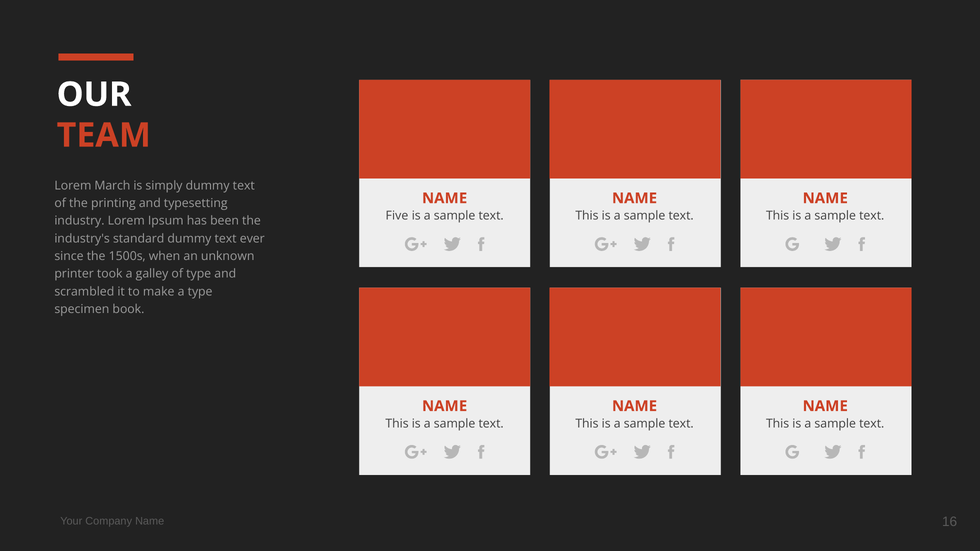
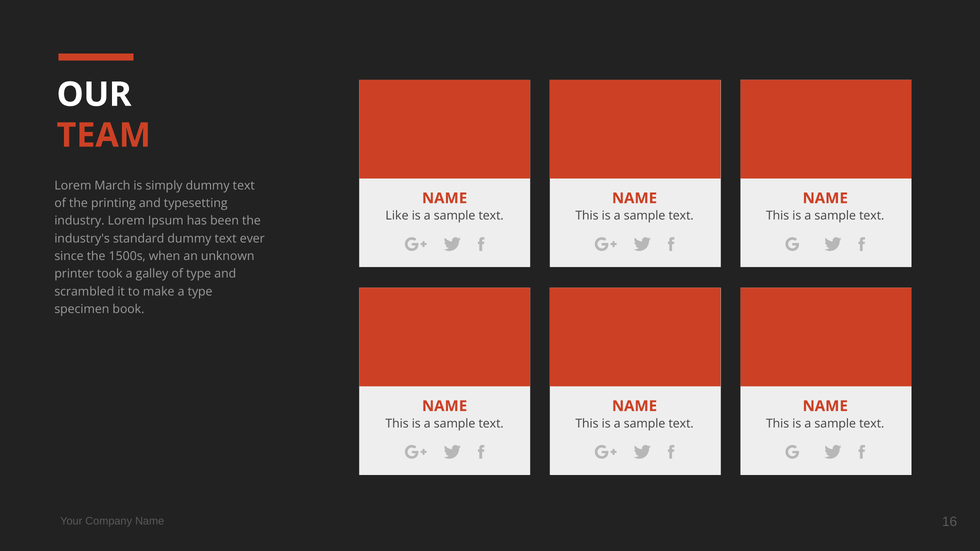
Five: Five -> Like
